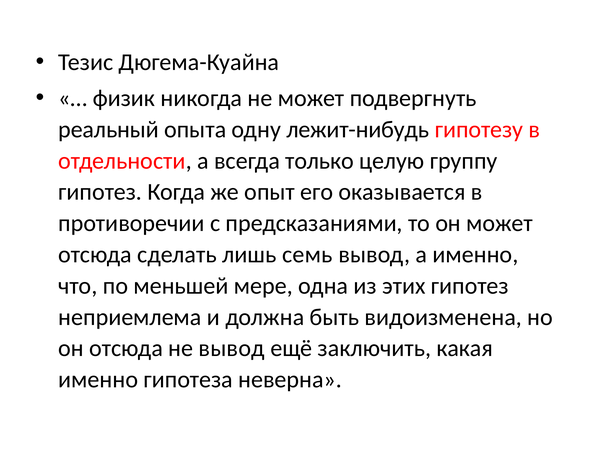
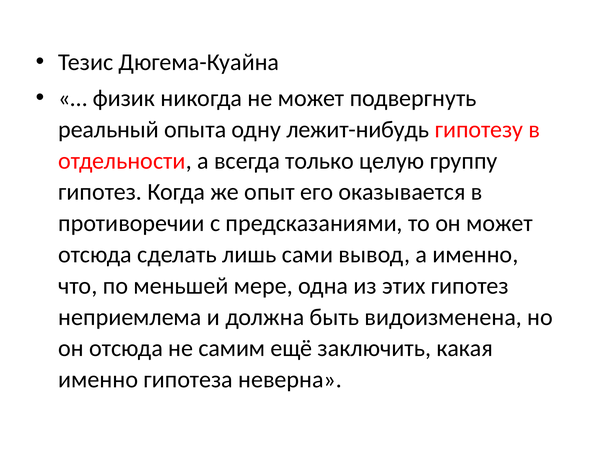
семь: семь -> сами
не вывод: вывод -> самим
